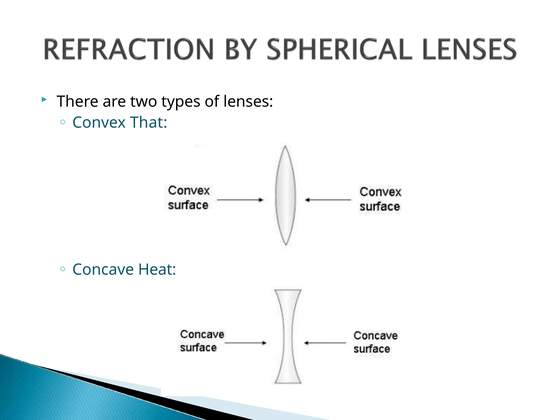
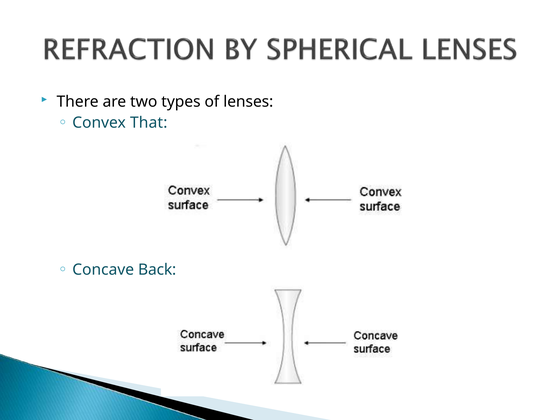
Heat: Heat -> Back
